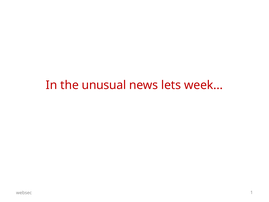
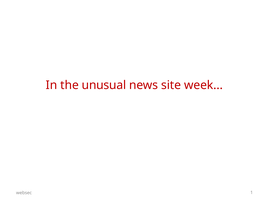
lets: lets -> site
